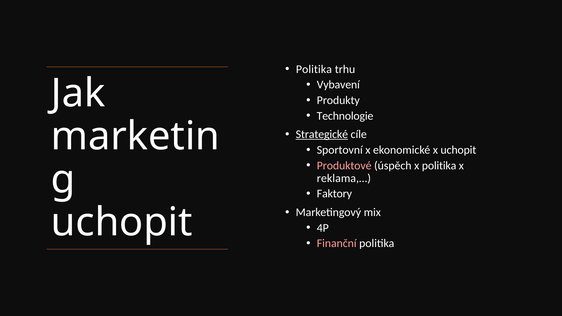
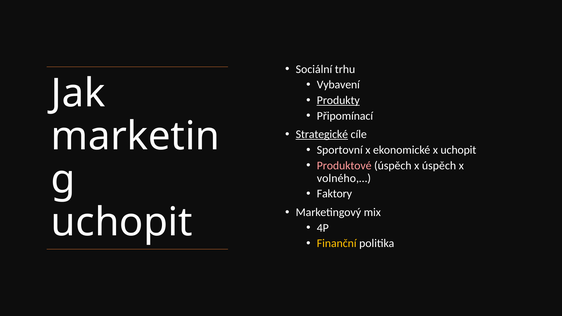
Politika at (314, 69): Politika -> Sociální
Produkty underline: none -> present
Technologie: Technologie -> Připomínací
x politika: politika -> úspěch
reklama,…: reklama,… -> volného,…
Finanční colour: pink -> yellow
